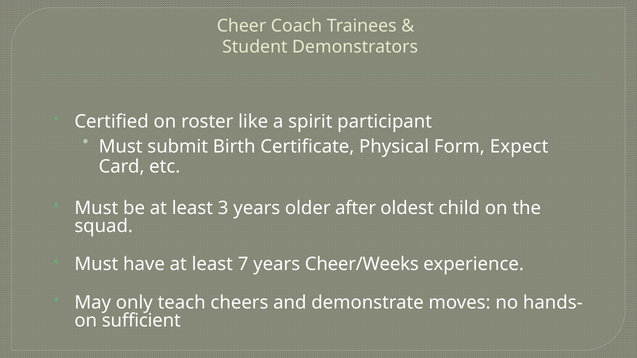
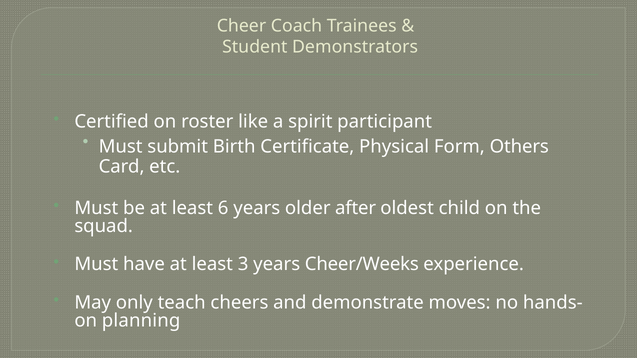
Expect: Expect -> Others
3: 3 -> 6
7: 7 -> 3
sufficient: sufficient -> planning
